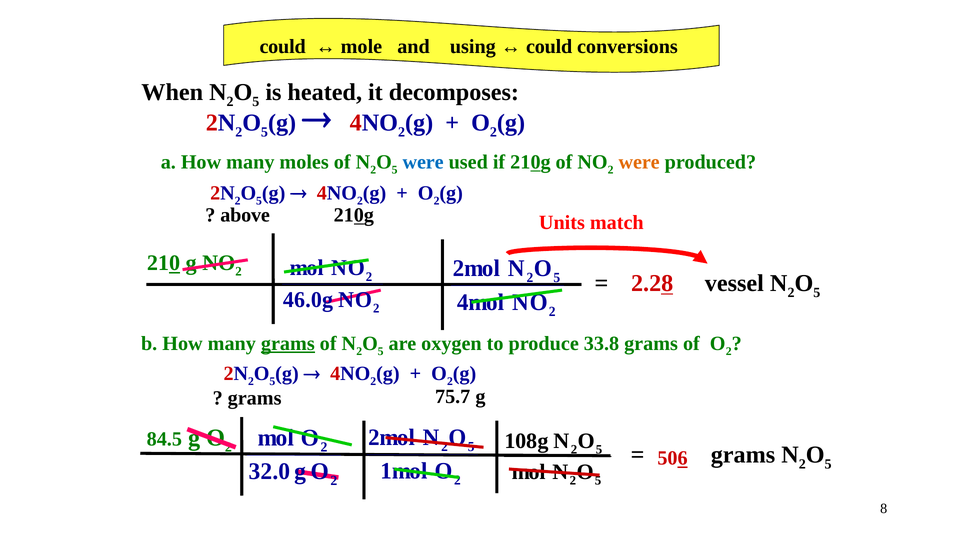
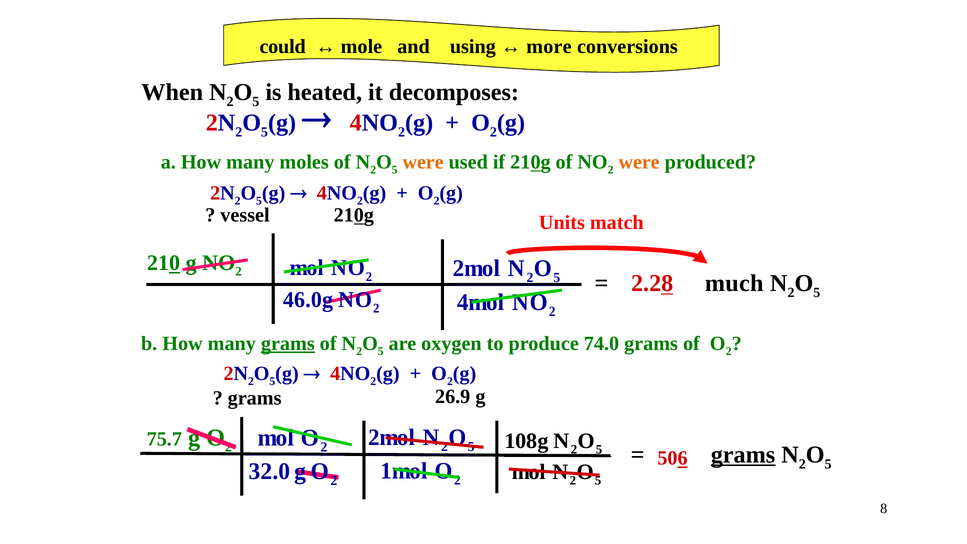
could at (549, 47): could -> more
were at (423, 162) colour: blue -> orange
above: above -> vessel
vessel: vessel -> much
33.8: 33.8 -> 74.0
75.7: 75.7 -> 26.9
84.5: 84.5 -> 75.7
grams at (743, 455) underline: none -> present
